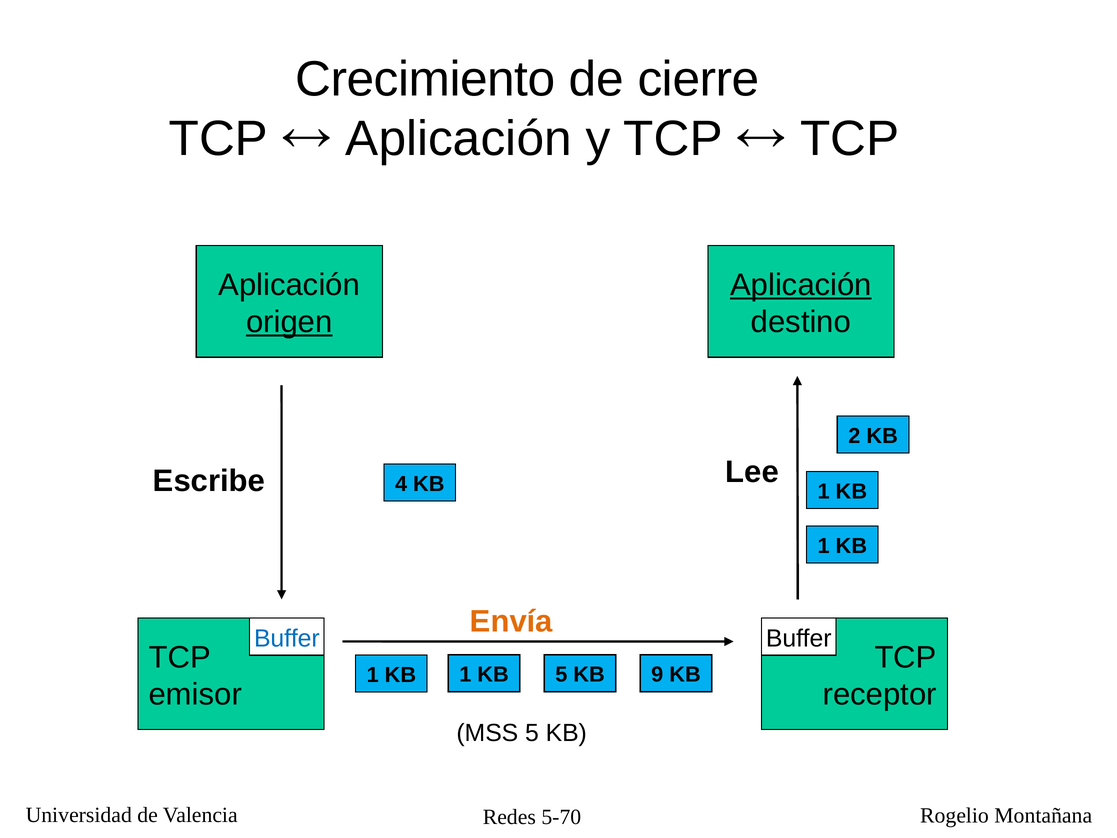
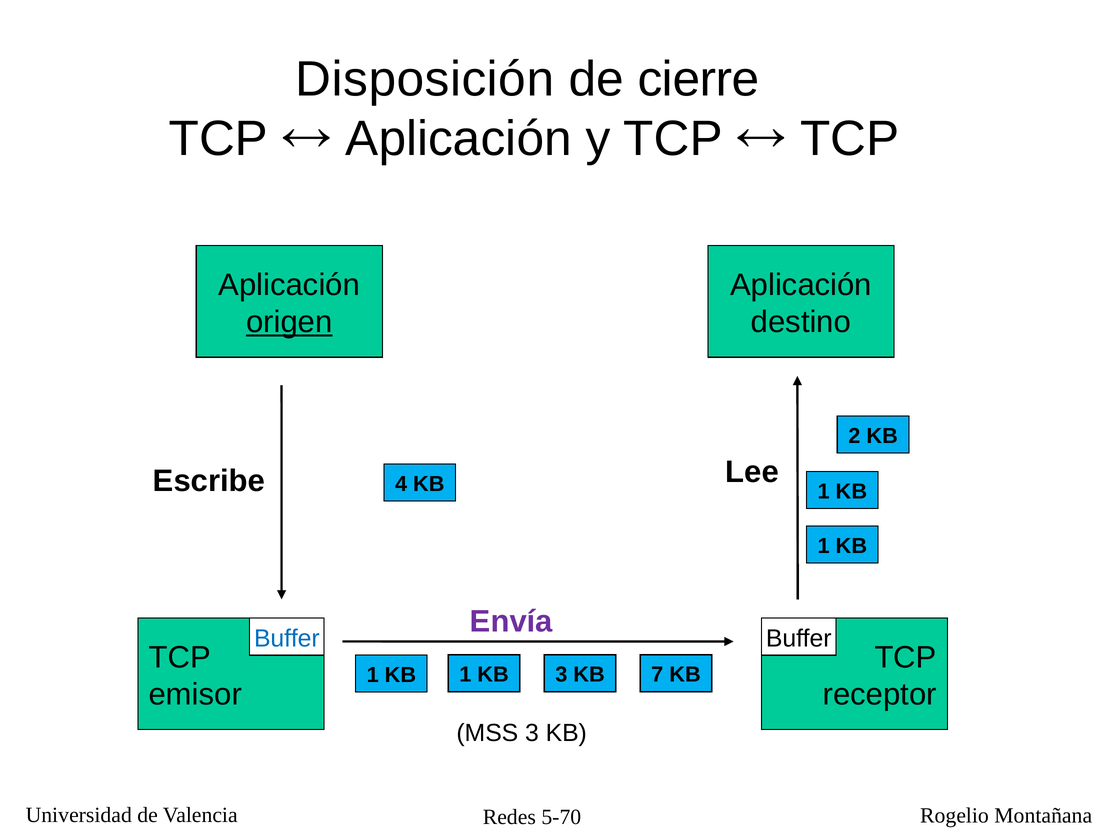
Crecimiento: Crecimiento -> Disposición
Aplicación at (801, 285) underline: present -> none
Envía colour: orange -> purple
KB 5: 5 -> 3
9: 9 -> 7
MSS 5: 5 -> 3
